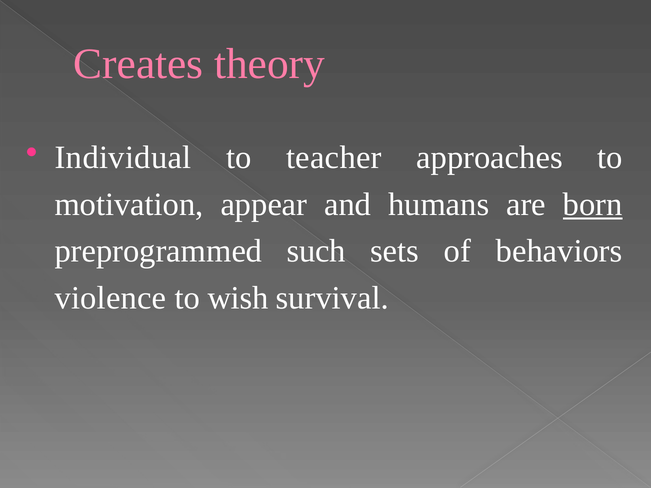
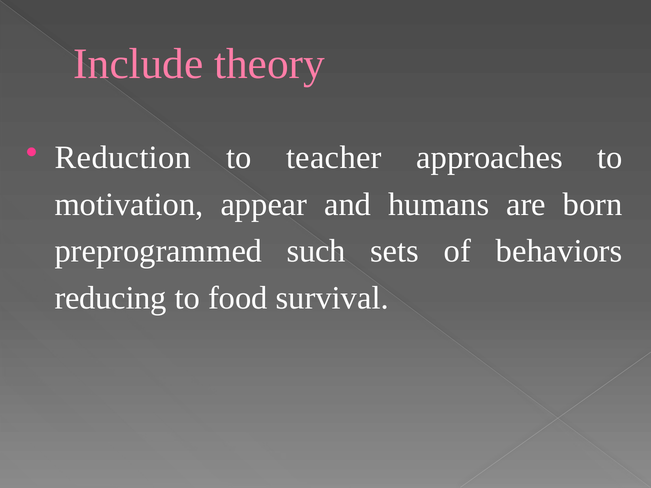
Creates: Creates -> Include
Individual: Individual -> Reduction
born underline: present -> none
violence: violence -> reducing
wish: wish -> food
